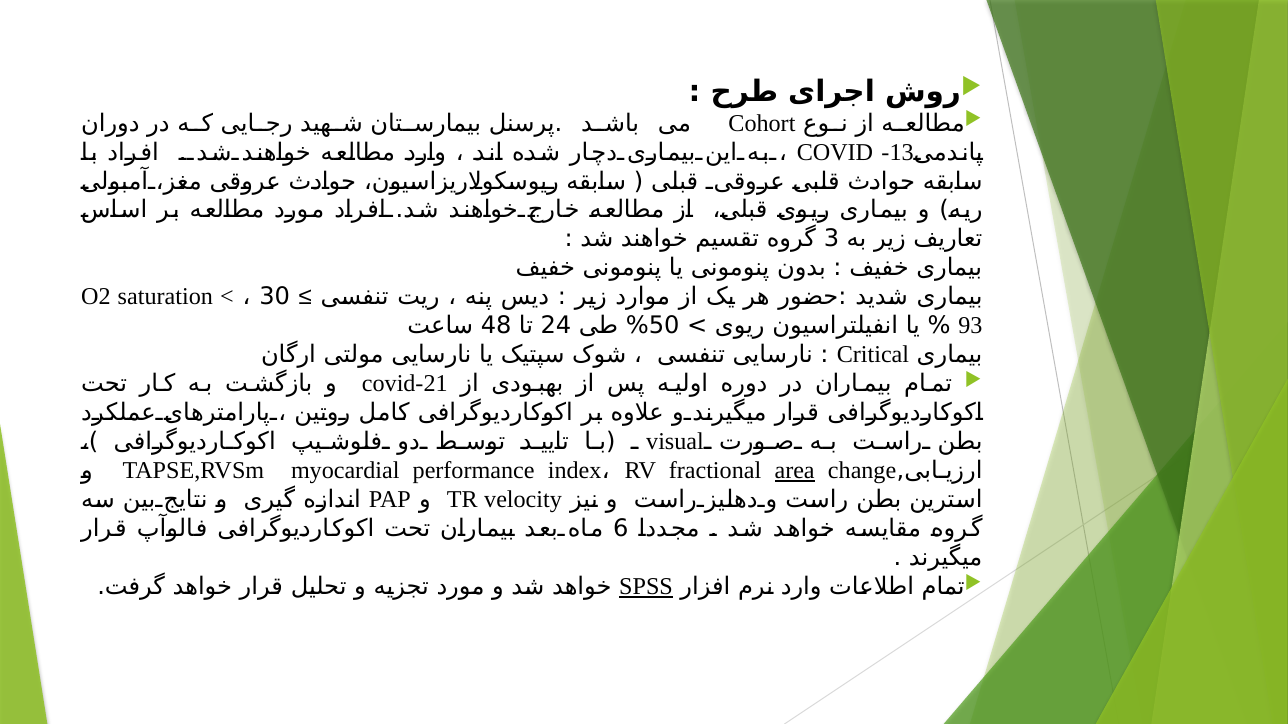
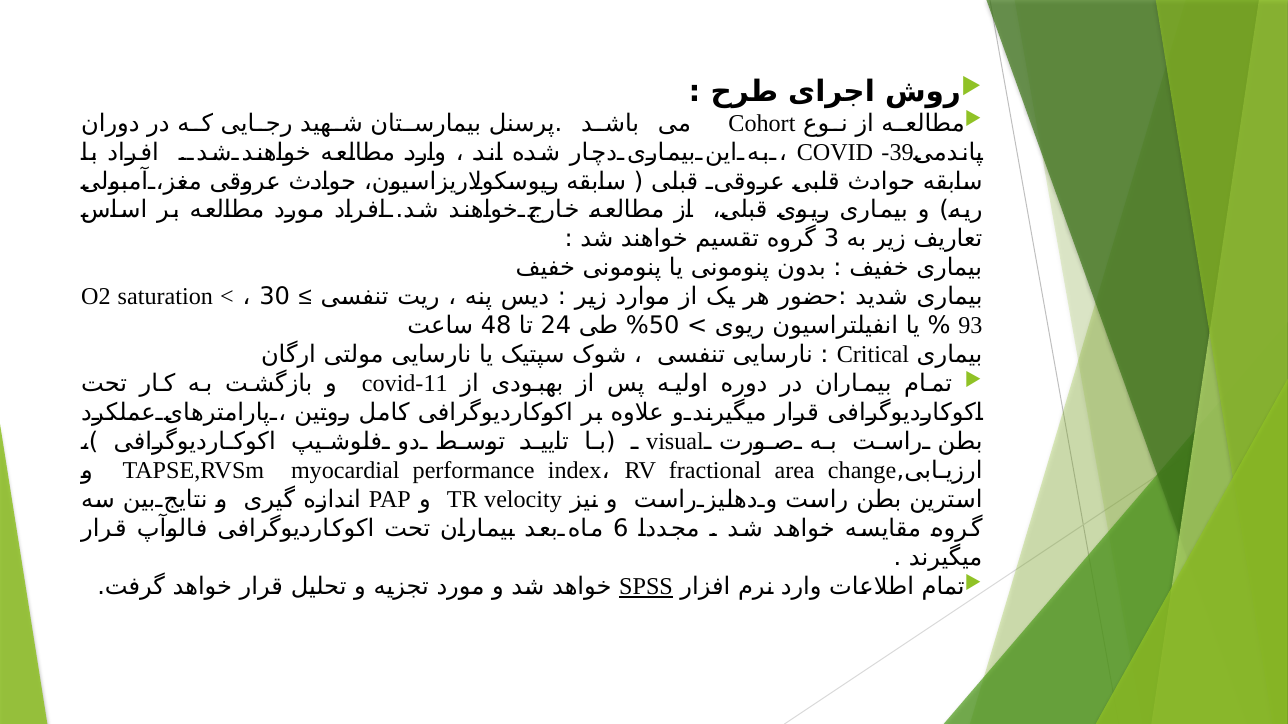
-13: -13 -> -39
covid-21: covid-21 -> covid-11
area underline: present -> none
